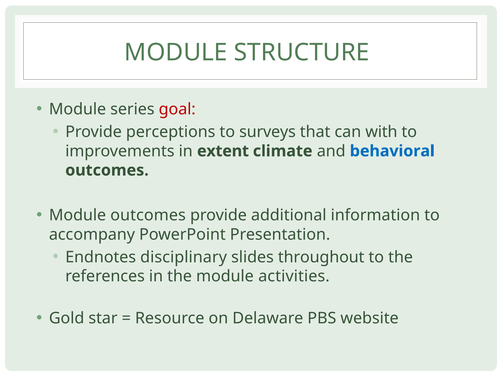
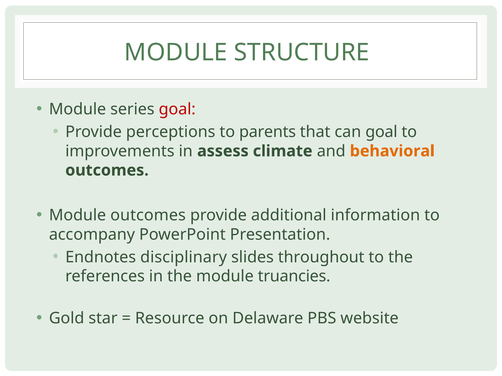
surveys: surveys -> parents
can with: with -> goal
extent: extent -> assess
behavioral colour: blue -> orange
activities: activities -> truancies
